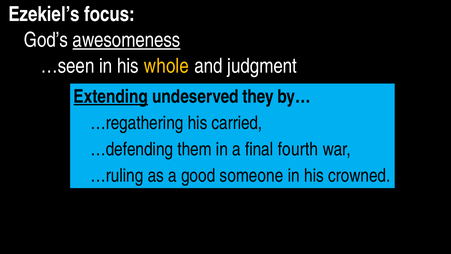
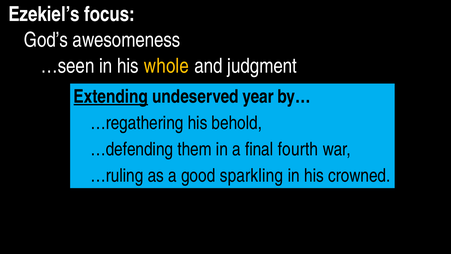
awesomeness underline: present -> none
they: they -> year
carried: carried -> behold
someone: someone -> sparkling
